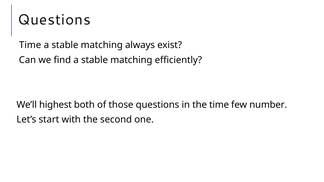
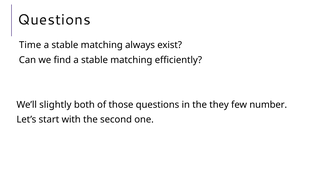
highest: highest -> slightly
the time: time -> they
